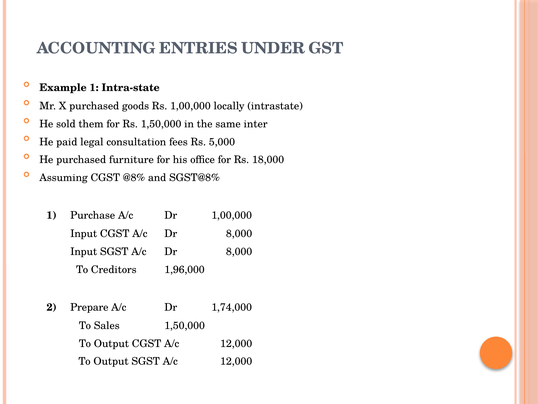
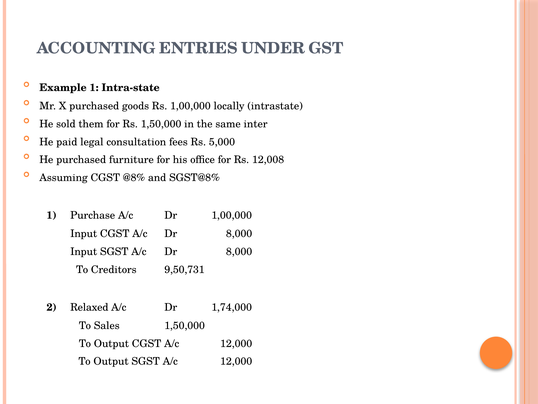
18,000: 18,000 -> 12,008
1,96,000: 1,96,000 -> 9,50,731
Prepare: Prepare -> Relaxed
